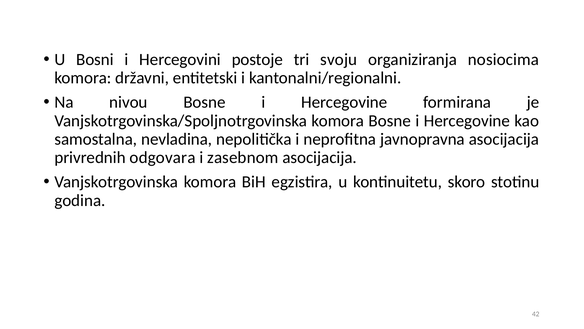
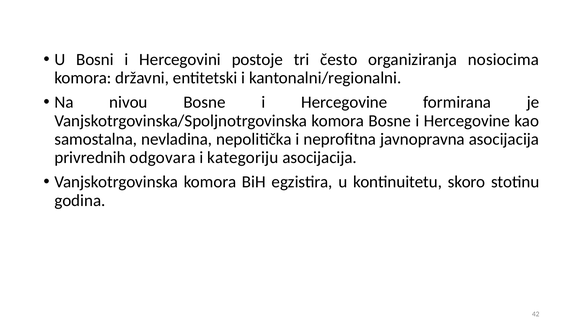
svoju: svoju -> često
zasebnom: zasebnom -> kategoriju
